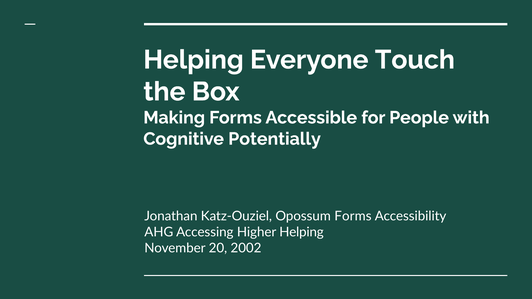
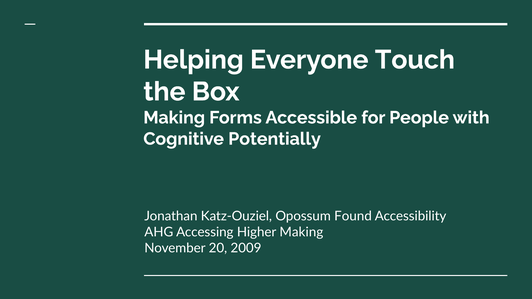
Opossum Forms: Forms -> Found
Higher Helping: Helping -> Making
2002: 2002 -> 2009
